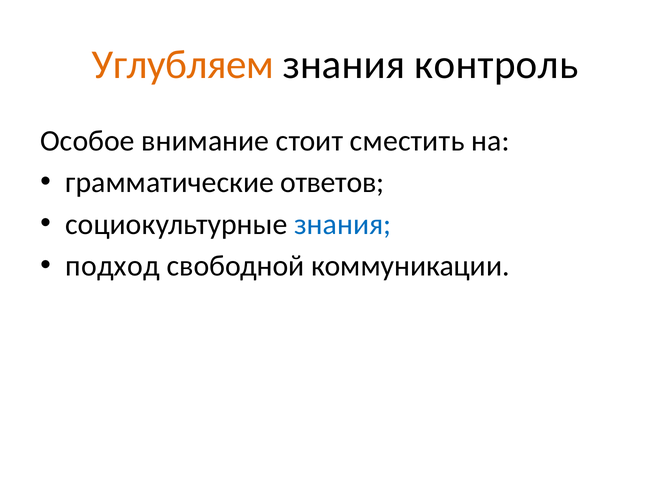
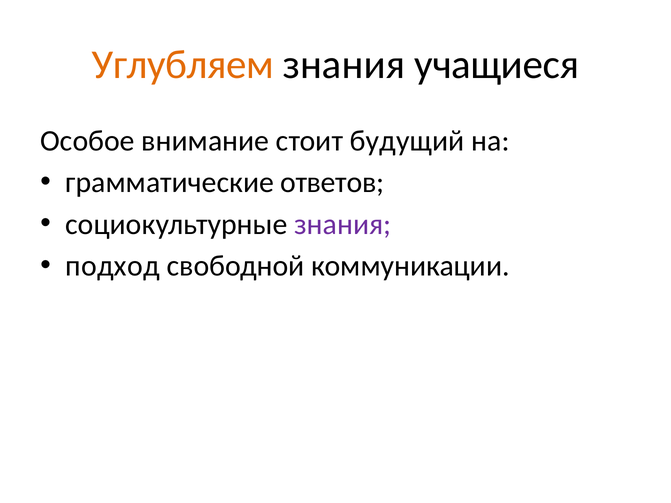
контроль: контроль -> учащиеся
сместить: сместить -> будущий
знания at (343, 224) colour: blue -> purple
